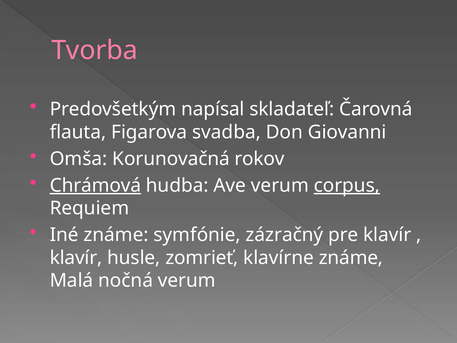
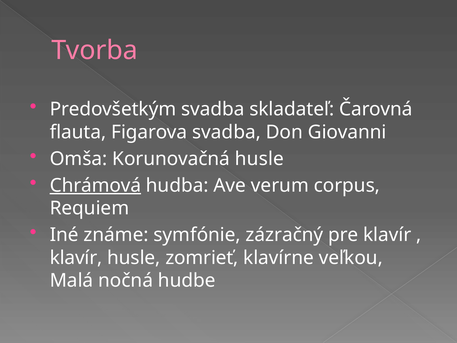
Predovšetkým napísal: napísal -> svadba
Korunovačná rokov: rokov -> husle
corpus underline: present -> none
klavírne známe: známe -> veľkou
nočná verum: verum -> hudbe
